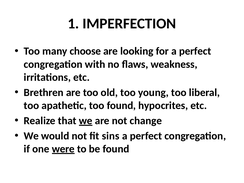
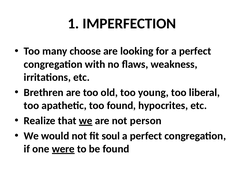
change: change -> person
sins: sins -> soul
